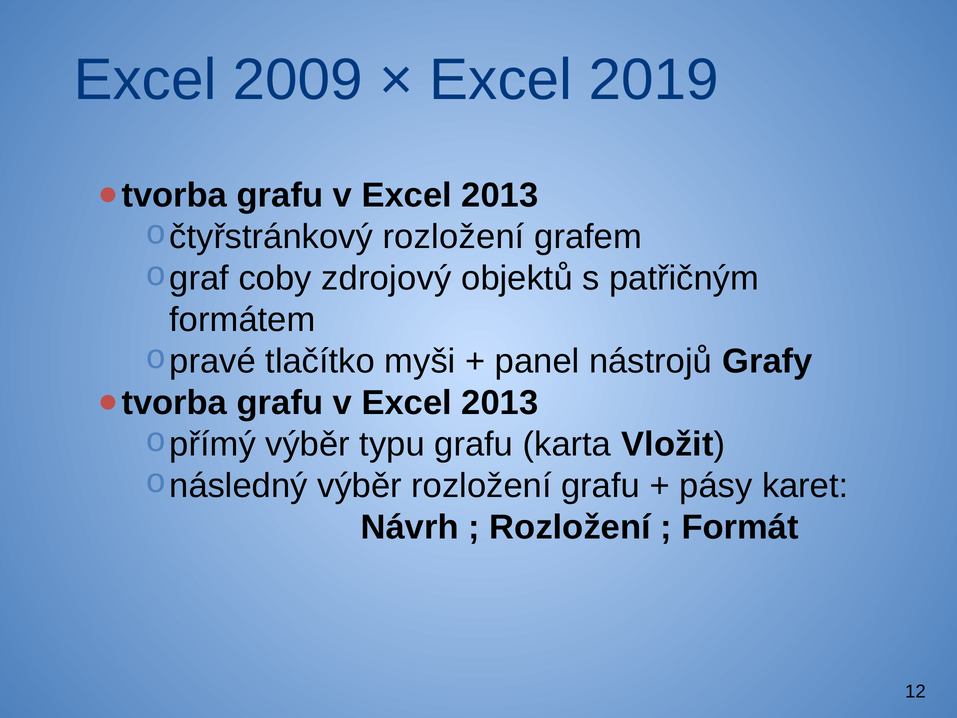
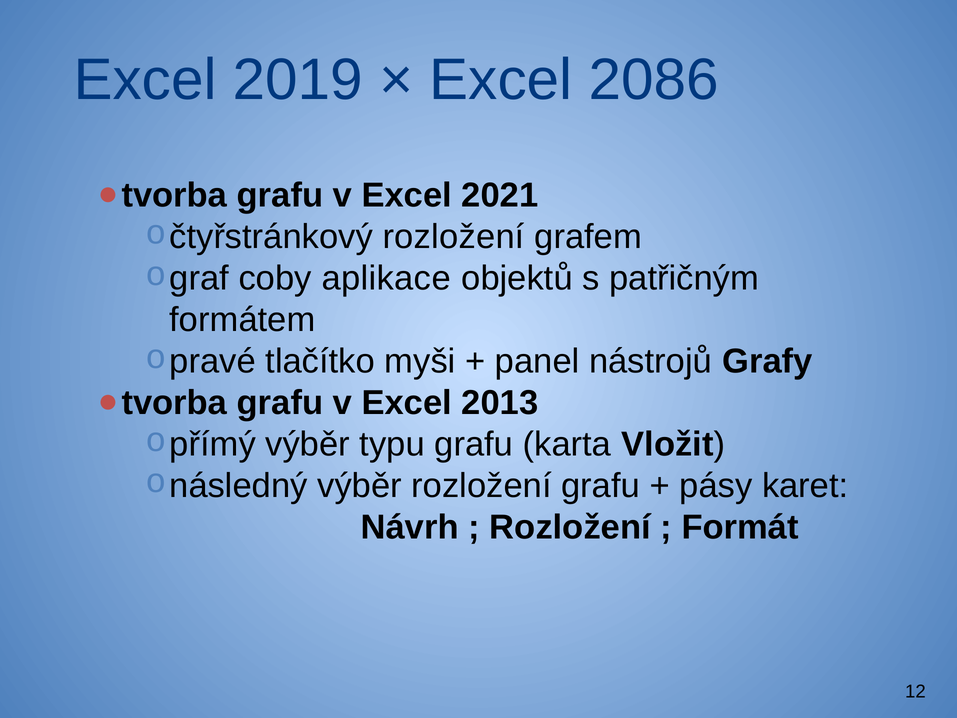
2009: 2009 -> 2019
2019: 2019 -> 2086
2013 at (500, 195): 2013 -> 2021
zdrojový: zdrojový -> aplikace
